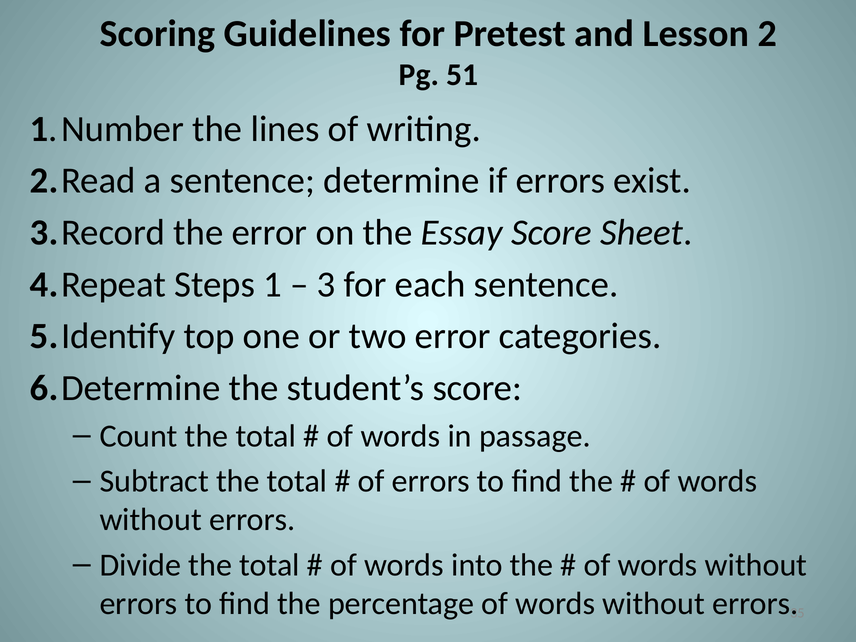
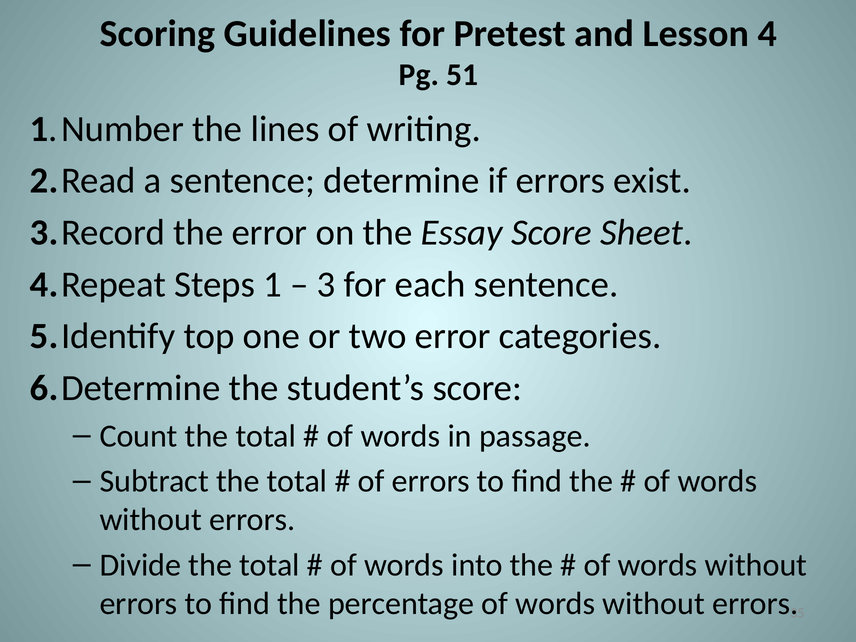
2: 2 -> 4
